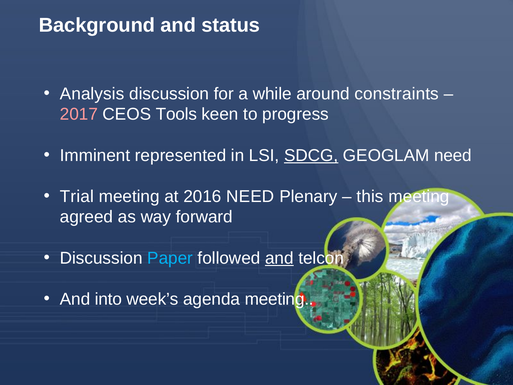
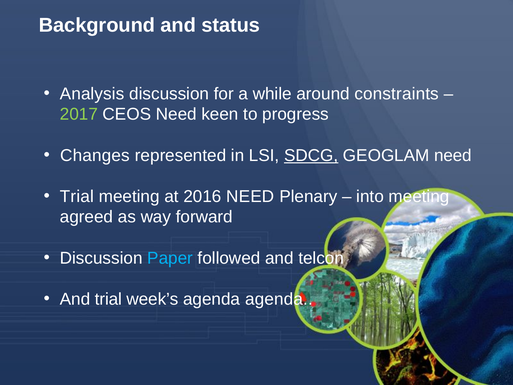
2017 colour: pink -> light green
CEOS Tools: Tools -> Need
Imminent: Imminent -> Changes
this: this -> into
and at (279, 258) underline: present -> none
And into: into -> trial
agenda meeting: meeting -> agenda
